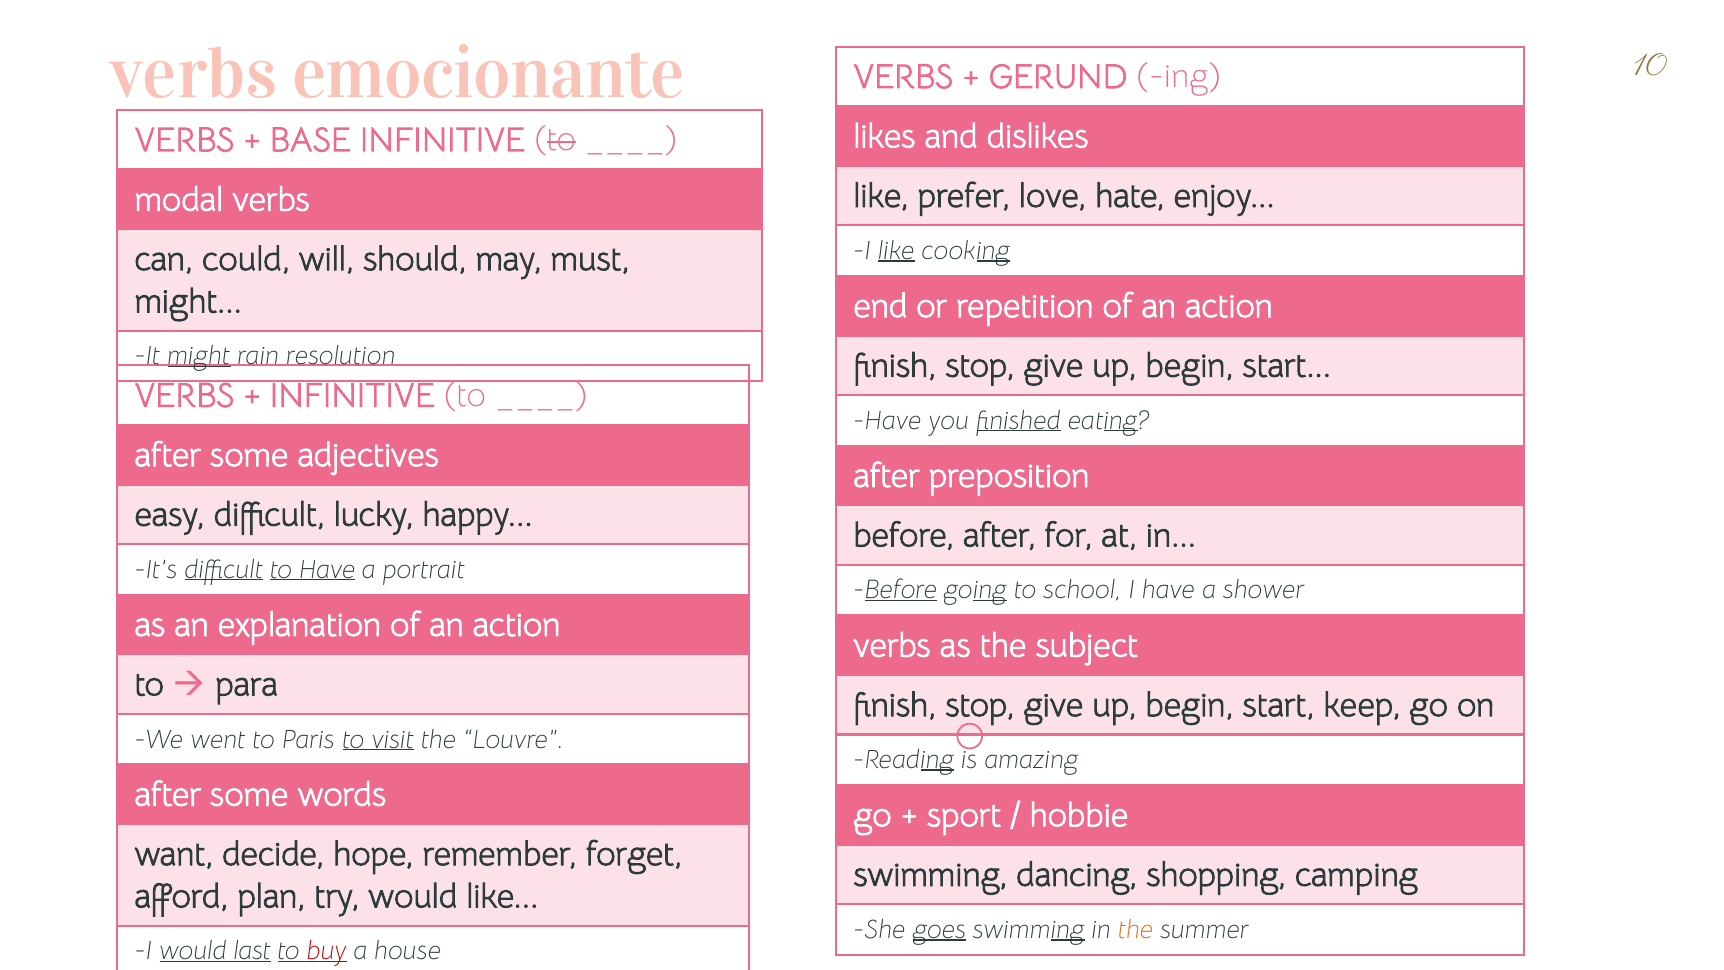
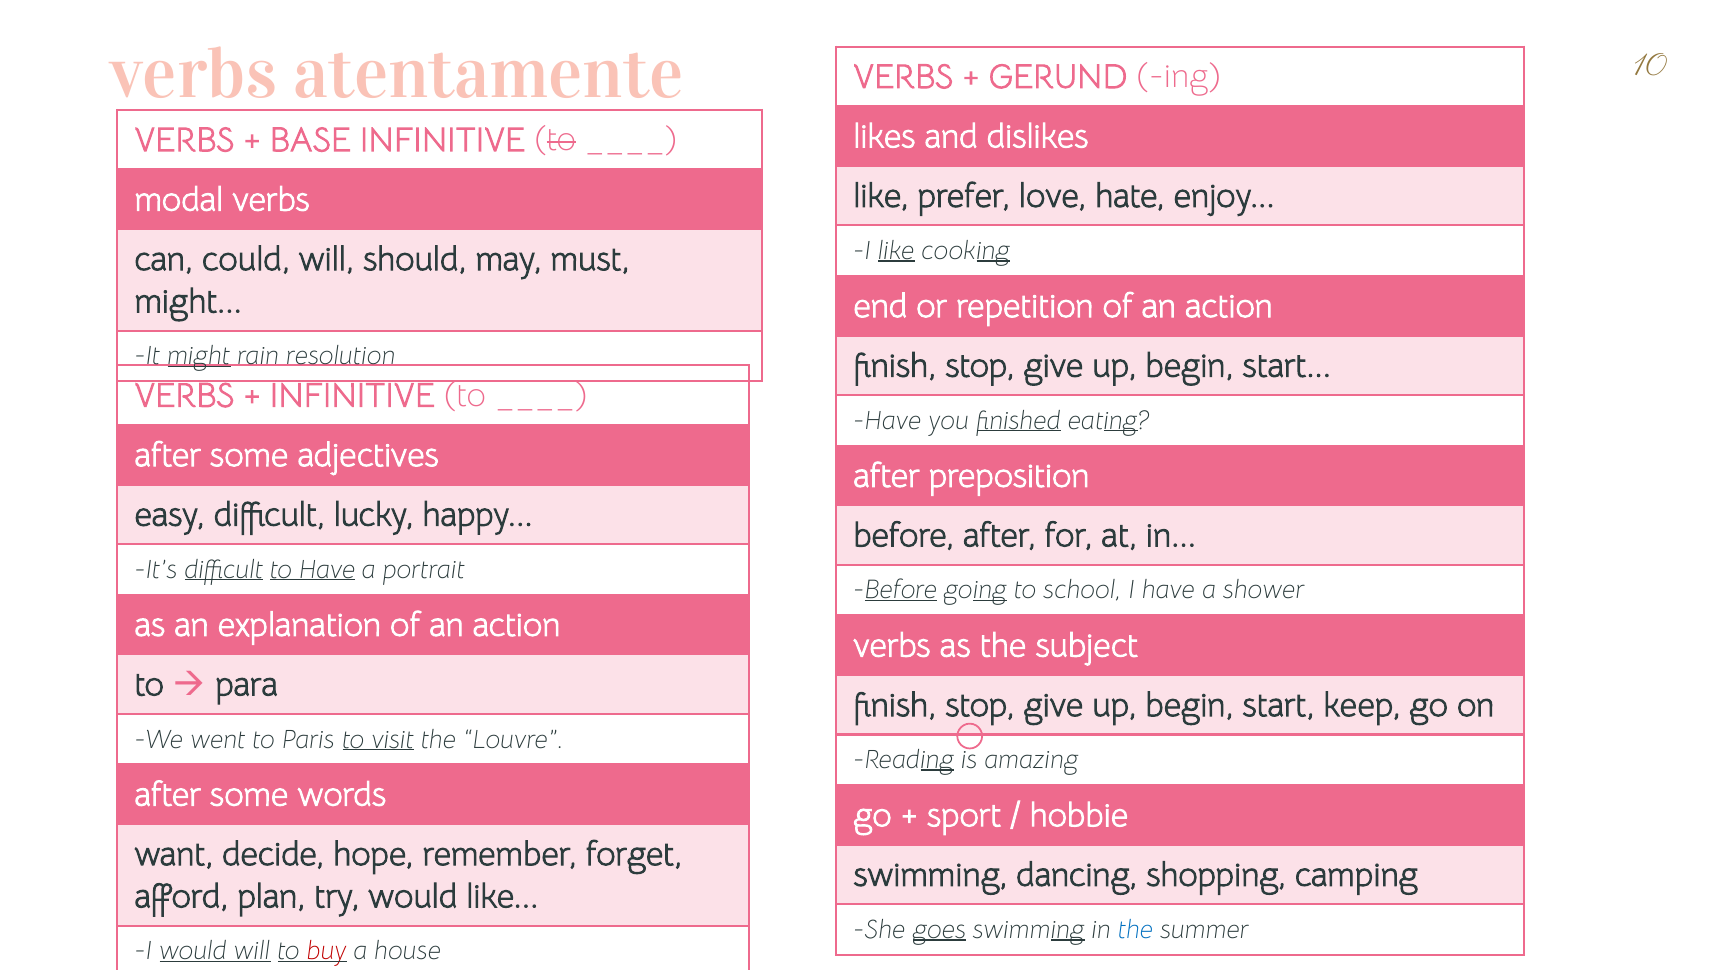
emocionante: emocionante -> atentamente
the at (1136, 930) colour: orange -> blue
would last: last -> will
